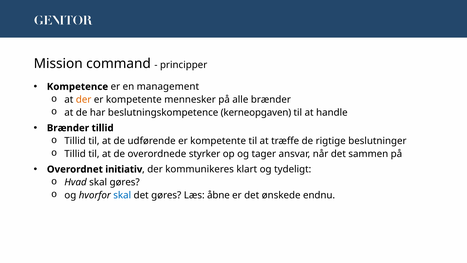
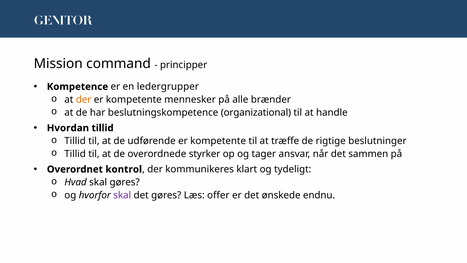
management: management -> ledergrupper
kerneopgaven: kerneopgaven -> organizational
Brænder at (68, 128): Brænder -> Hvordan
initiativ: initiativ -> kontrol
skal at (122, 195) colour: blue -> purple
åbne: åbne -> offer
